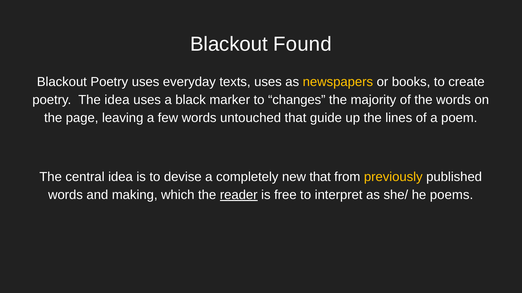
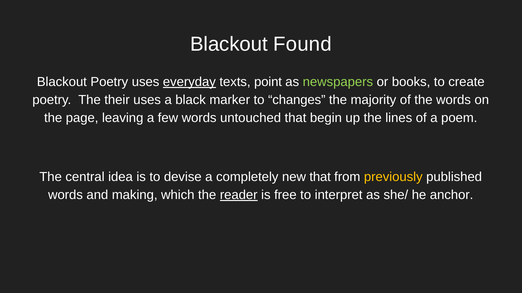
everyday underline: none -> present
texts uses: uses -> point
newspapers colour: yellow -> light green
The idea: idea -> their
guide: guide -> begin
poems: poems -> anchor
